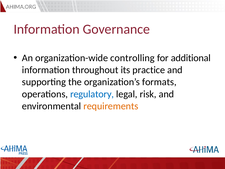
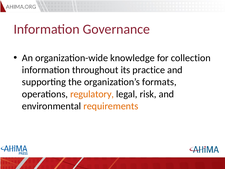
controlling: controlling -> knowledge
additional: additional -> collection
regulatory colour: blue -> orange
